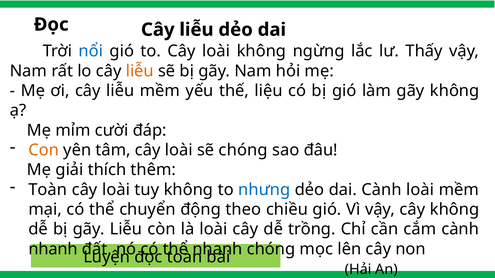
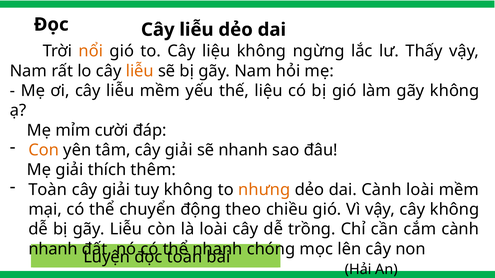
nổi colour: blue -> orange
to Cây loài: loài -> liệu
tâm cây loài: loài -> giải
sẽ chóng: chóng -> nhanh
loài at (116, 190): loài -> giải
nhưng colour: blue -> orange
